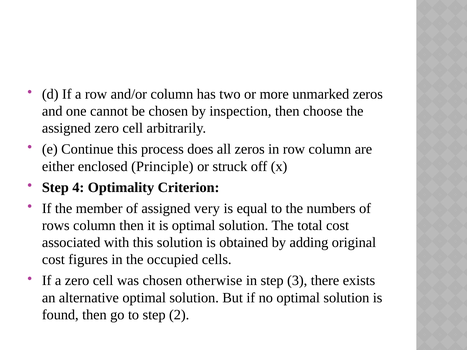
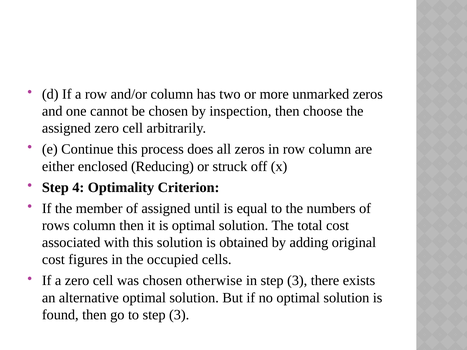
Principle: Principle -> Reducing
very: very -> until
to step 2: 2 -> 3
